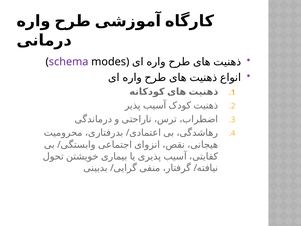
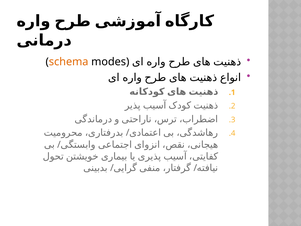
schema colour: purple -> orange
